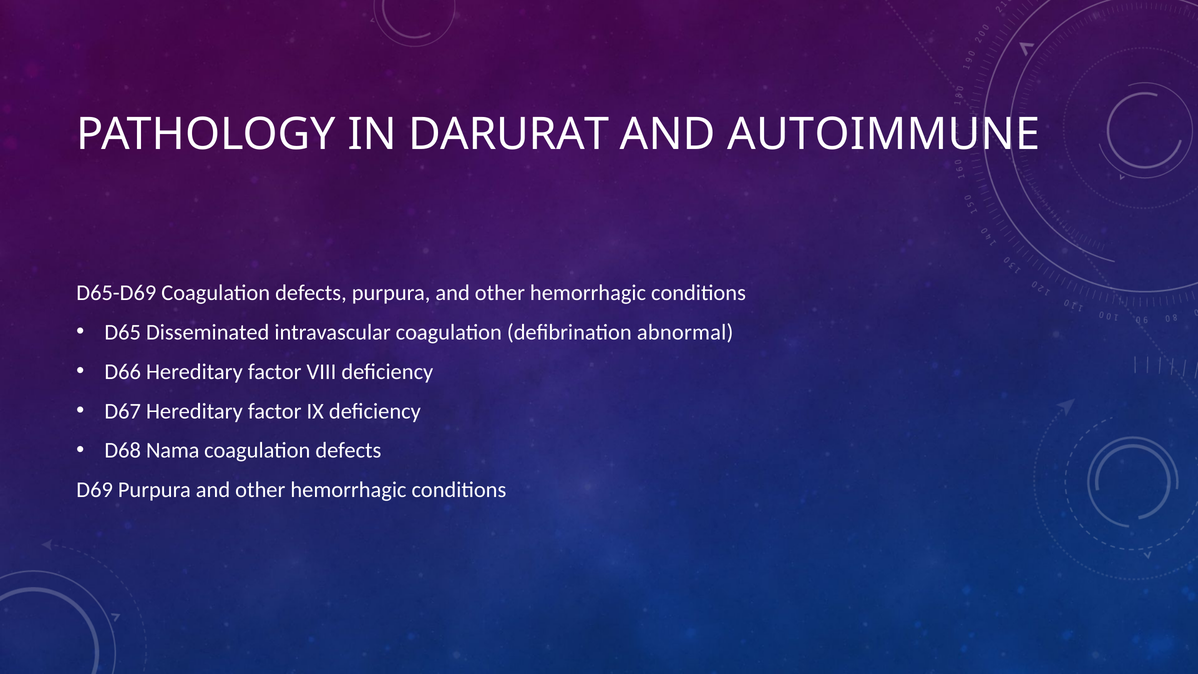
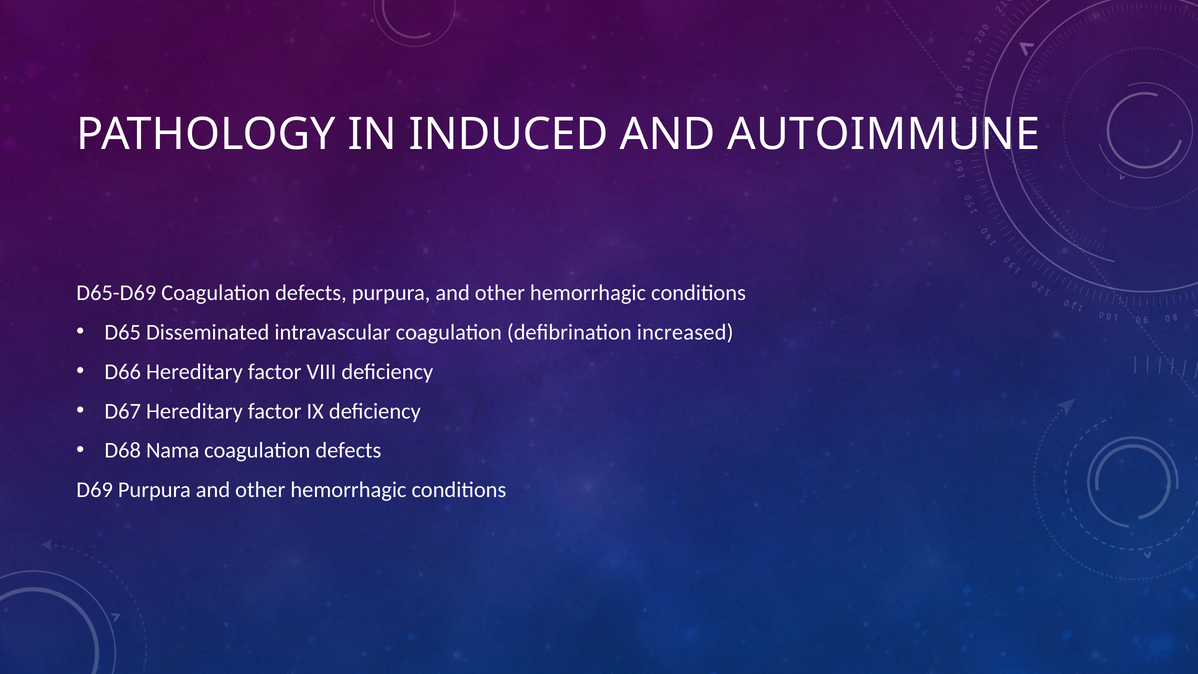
DARURAT: DARURAT -> INDUCED
abnormal: abnormal -> increased
